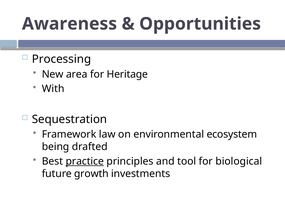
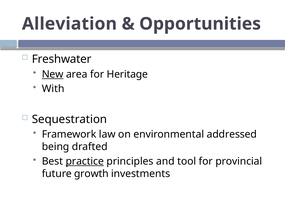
Awareness: Awareness -> Alleviation
Processing: Processing -> Freshwater
New underline: none -> present
ecosystem: ecosystem -> addressed
biological: biological -> provincial
